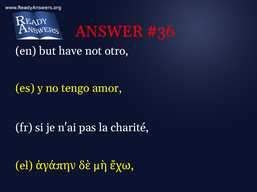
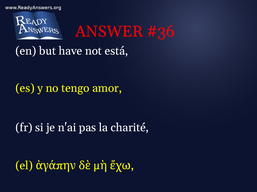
otro: otro -> está
